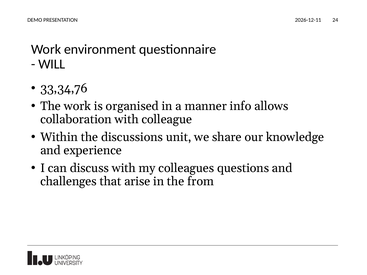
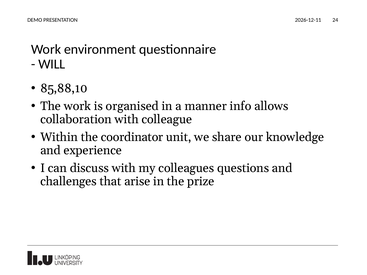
33,34,76: 33,34,76 -> 85,88,10
discussions: discussions -> coordinator
from: from -> prize
